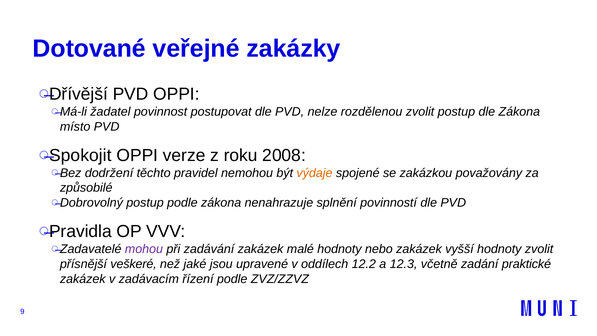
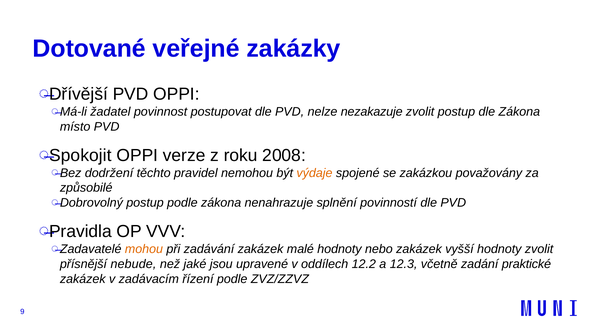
rozdělenou: rozdělenou -> nezakazuje
mohou colour: purple -> orange
veškeré: veškeré -> nebude
